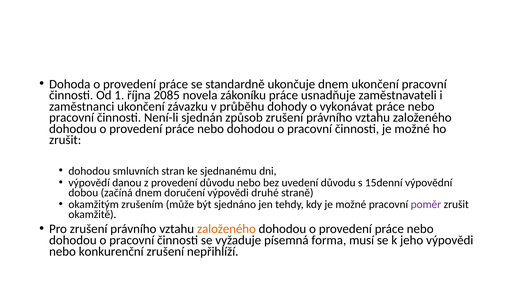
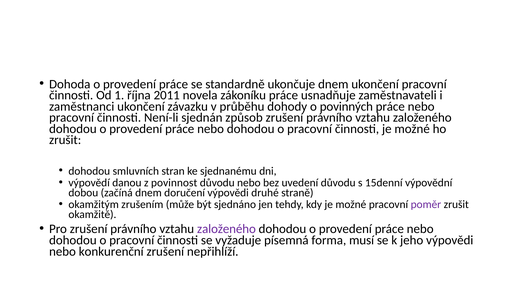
2085: 2085 -> 2011
vykonávat: vykonávat -> povinných
z provedení: provedení -> povinnost
založeného at (226, 229) colour: orange -> purple
